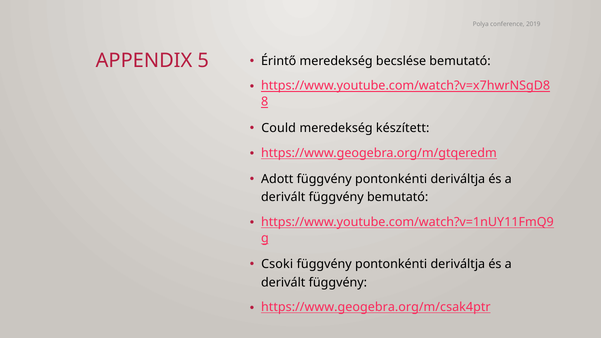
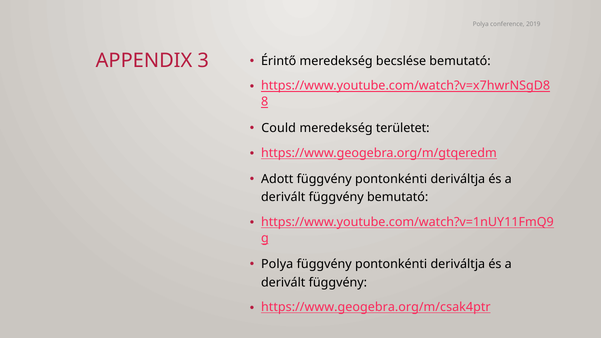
5: 5 -> 3
készített: készített -> területet
Csoki at (277, 264): Csoki -> Polya
